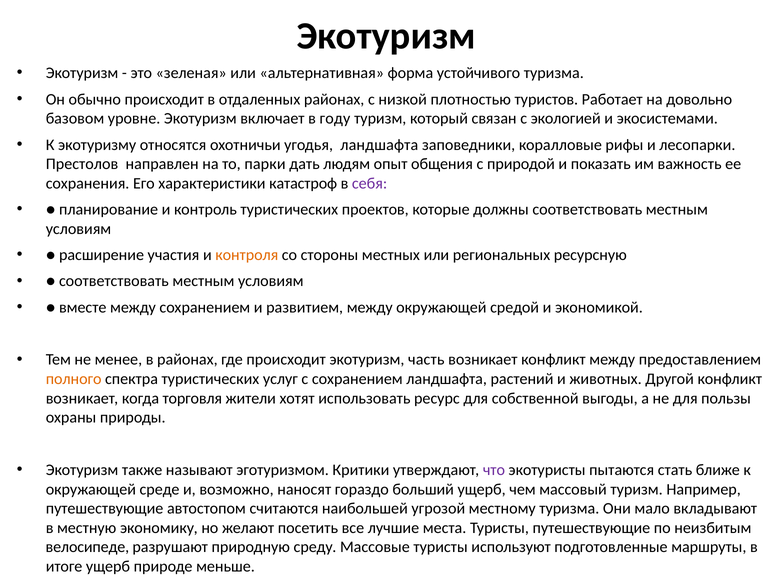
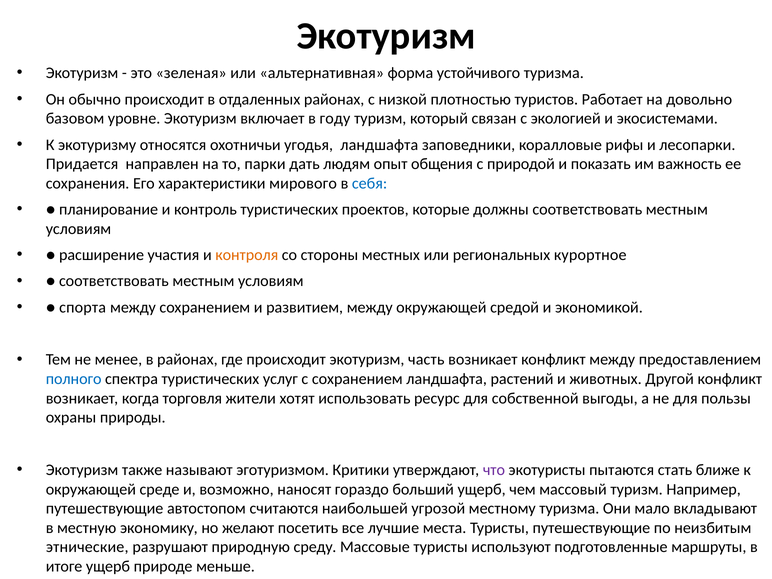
Престолов: Престолов -> Придается
катастроф: катастроф -> мирового
себя colour: purple -> blue
ресурсную: ресурсную -> курортное
вместе: вместе -> спорта
полного colour: orange -> blue
велосипеде: велосипеде -> этнические
